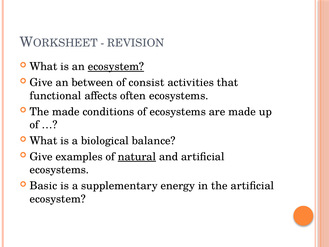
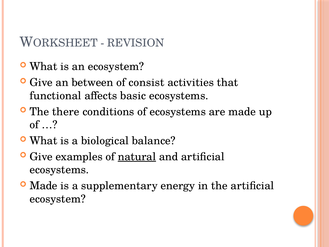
ecosystem at (116, 67) underline: present -> none
often: often -> basic
The made: made -> there
Basic at (43, 186): Basic -> Made
